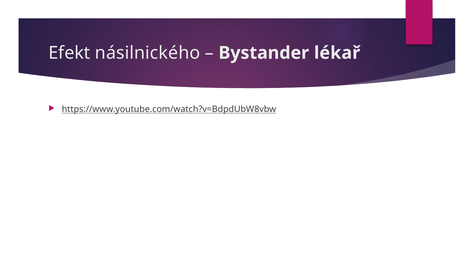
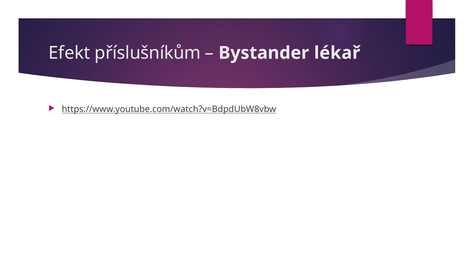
násilnického: násilnického -> příslušníkům
